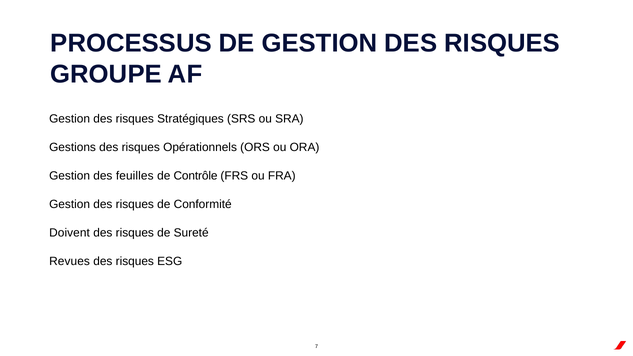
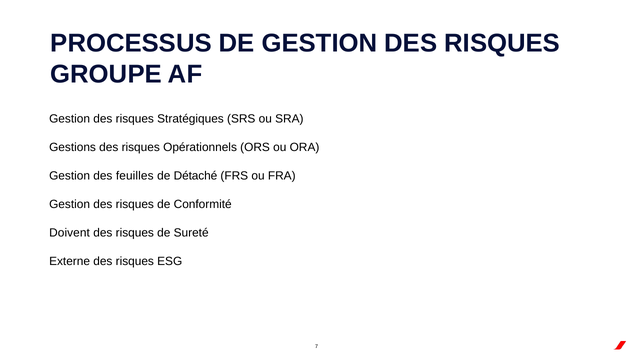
Contrôle: Contrôle -> Détaché
Revues: Revues -> Externe
